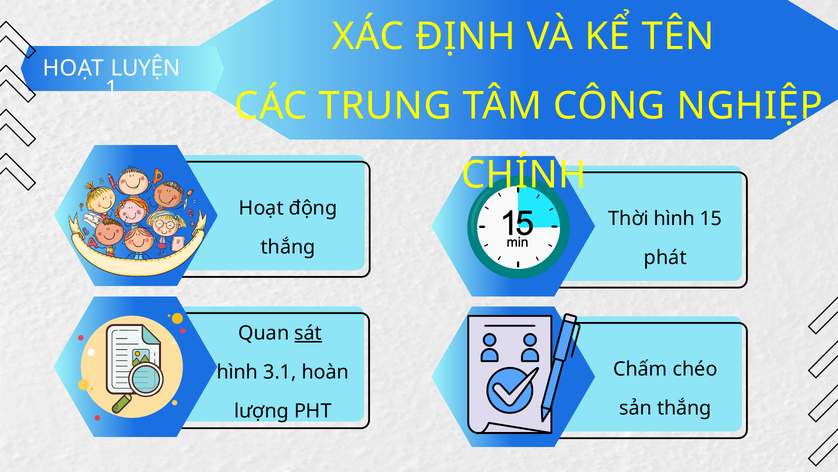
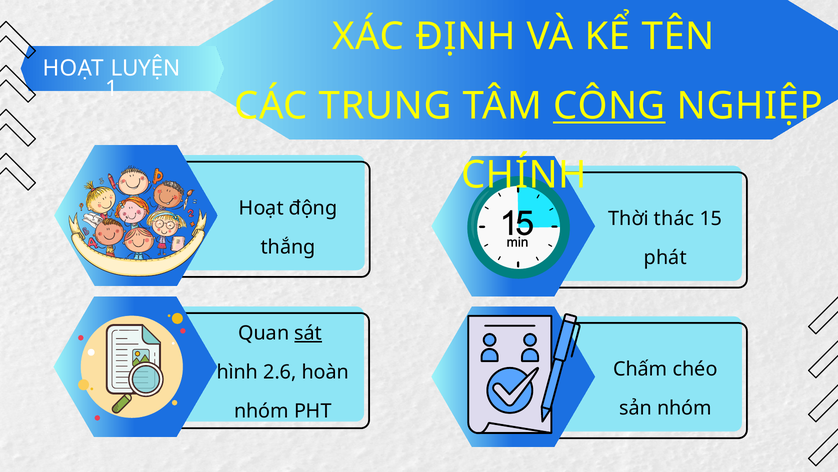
CÔNG underline: none -> present
Thời hình: hình -> thác
3.1: 3.1 -> 2.6
sản thắng: thắng -> nhóm
lượng at (262, 411): lượng -> nhóm
